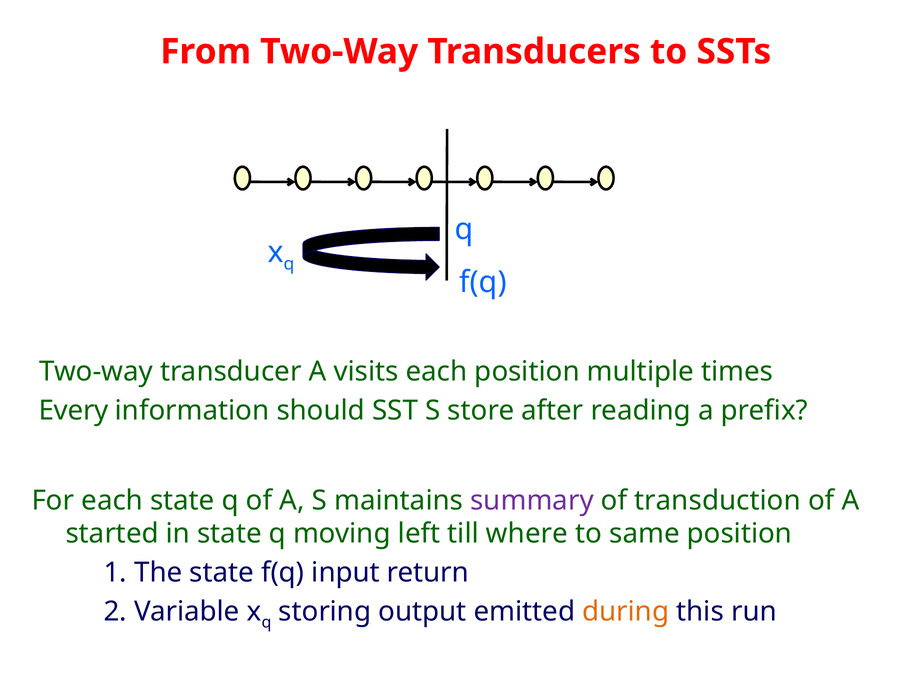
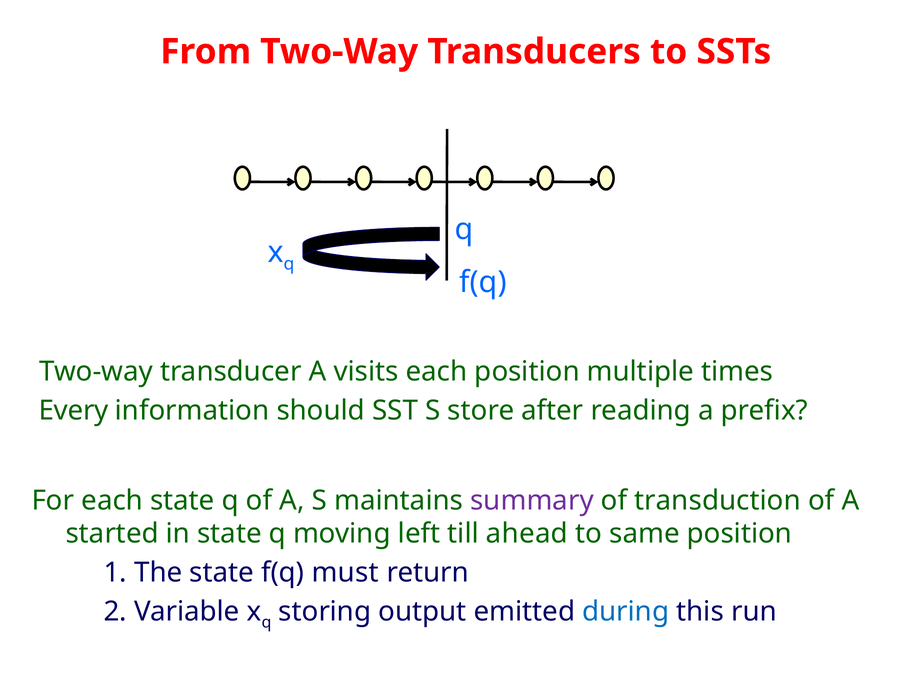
where: where -> ahead
input: input -> must
during colour: orange -> blue
